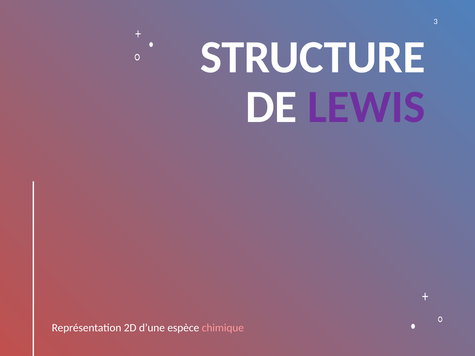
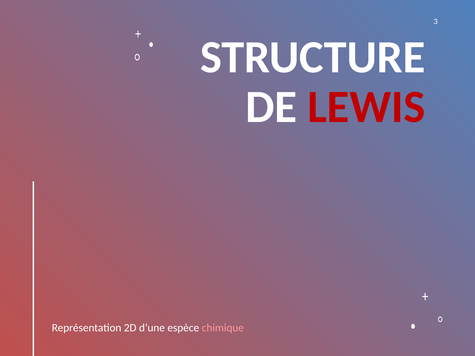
LEWIS colour: purple -> red
